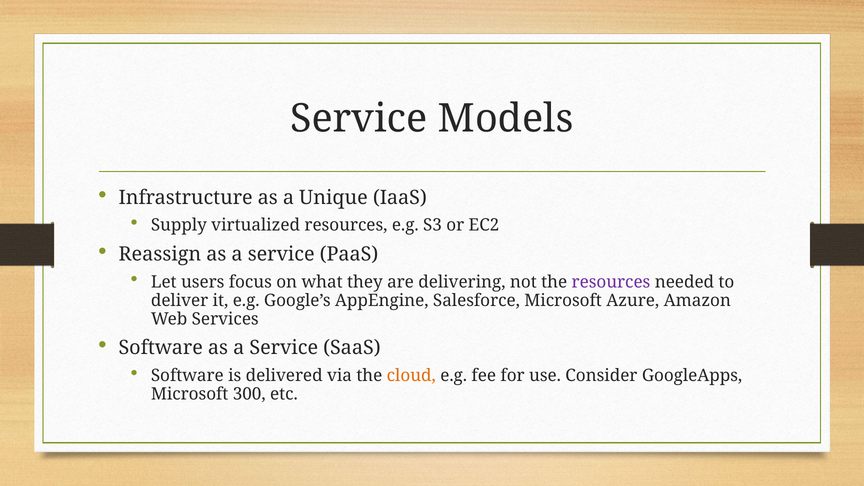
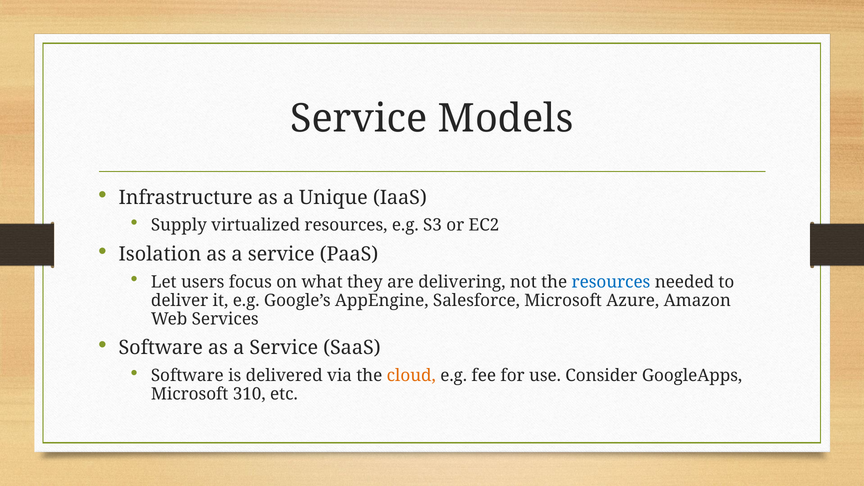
Reassign: Reassign -> Isolation
resources at (611, 282) colour: purple -> blue
300: 300 -> 310
